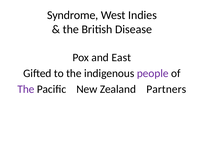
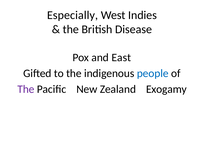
Syndrome: Syndrome -> Especially
people colour: purple -> blue
Partners: Partners -> Exogamy
